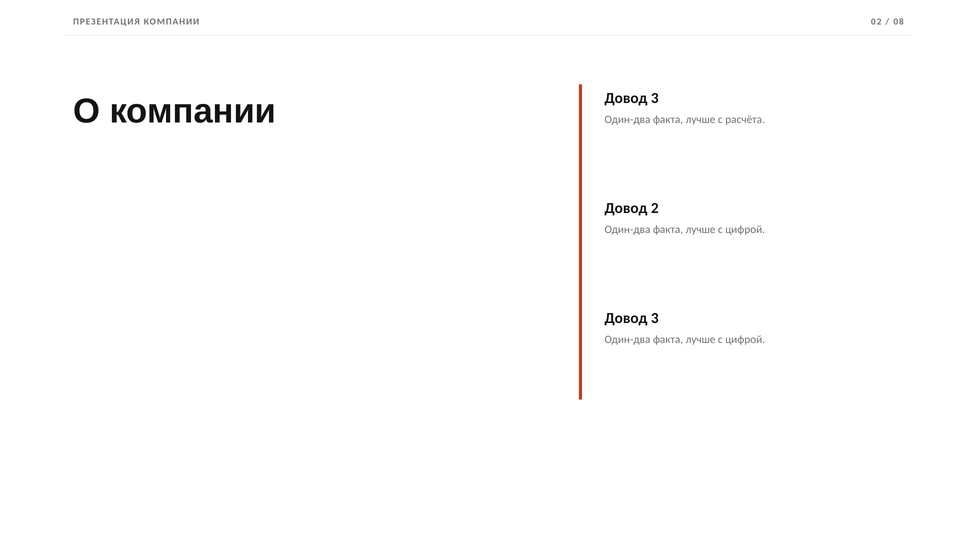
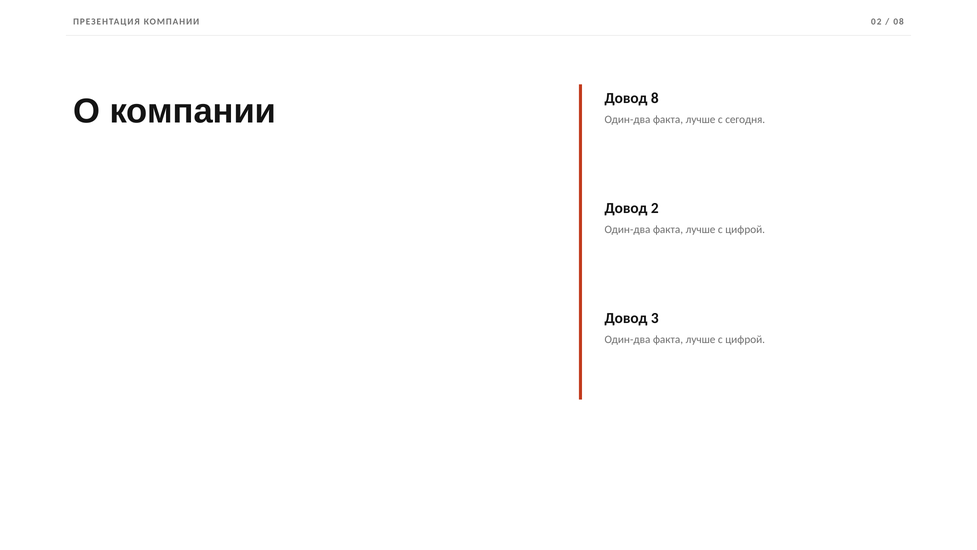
компании Довод 3: 3 -> 8
расчёта: расчёта -> сегодня
